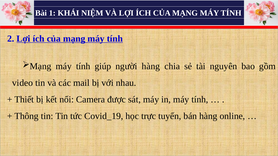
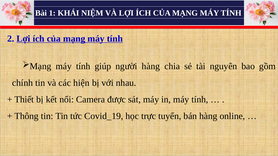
video: video -> chính
mail: mail -> hiện
